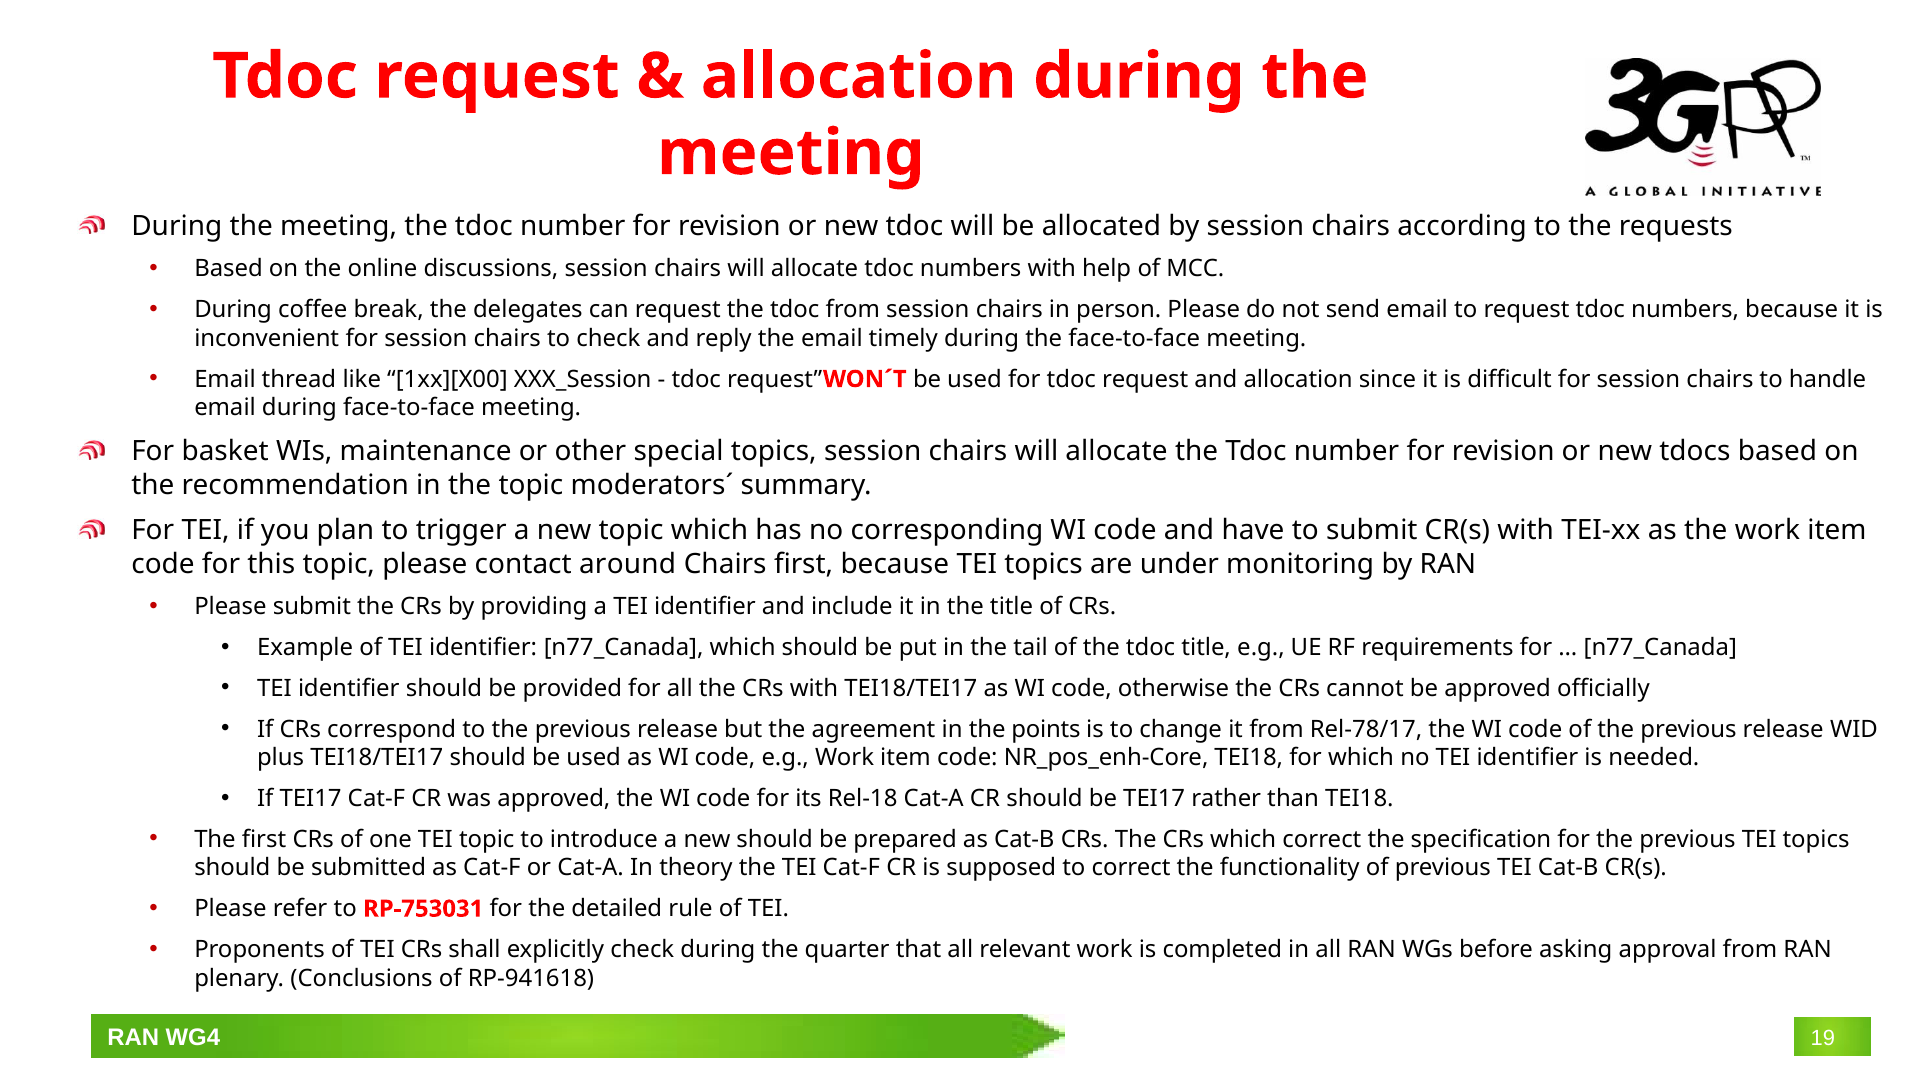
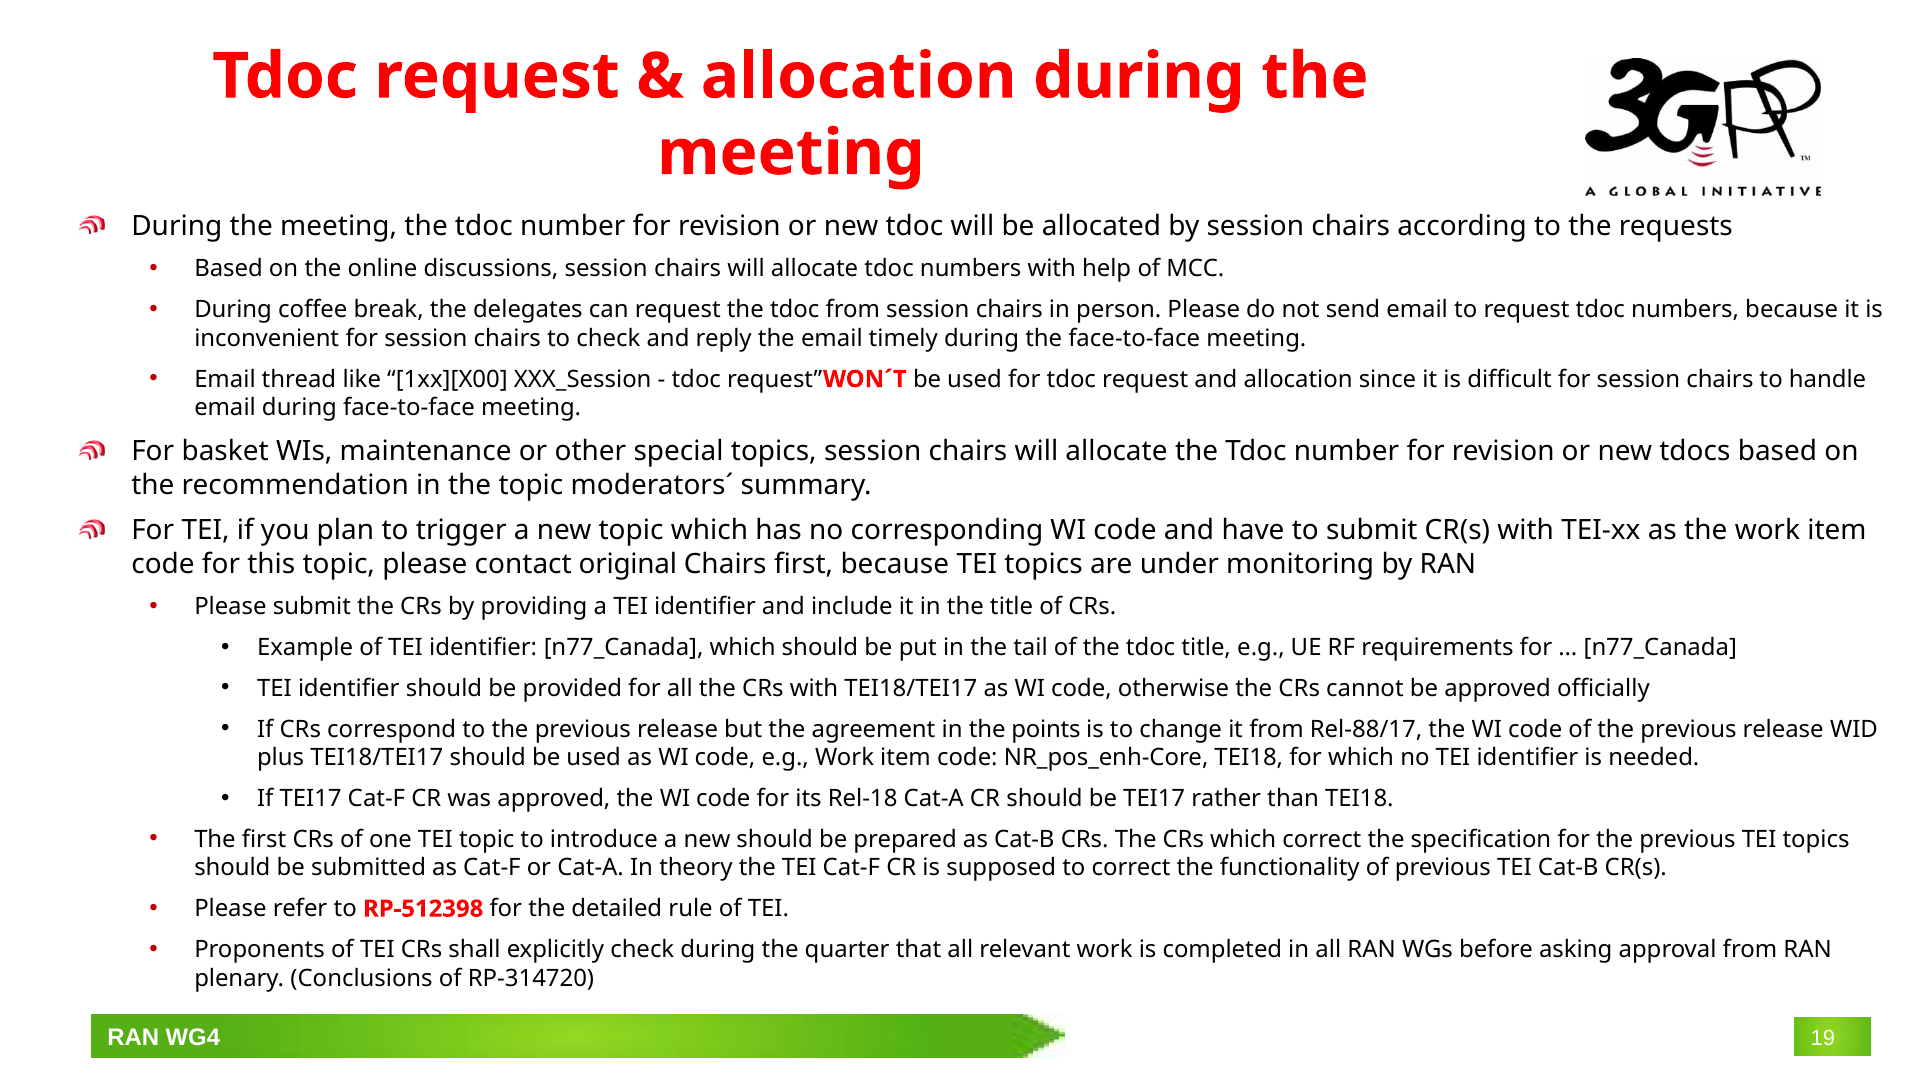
around: around -> original
Rel-78/17: Rel-78/17 -> Rel-88/17
RP-753031: RP-753031 -> RP-512398
RP-941618: RP-941618 -> RP-314720
